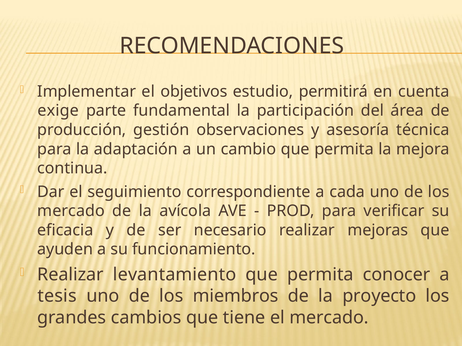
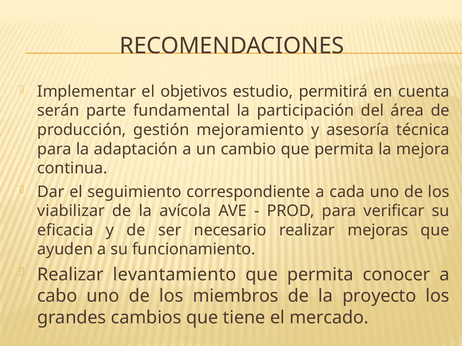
exige: exige -> serán
observaciones: observaciones -> mejoramiento
mercado at (71, 211): mercado -> viabilizar
tesis: tesis -> cabo
